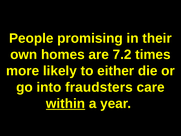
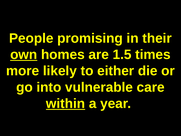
own underline: none -> present
7.2: 7.2 -> 1.5
fraudsters: fraudsters -> vulnerable
